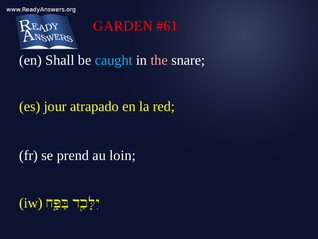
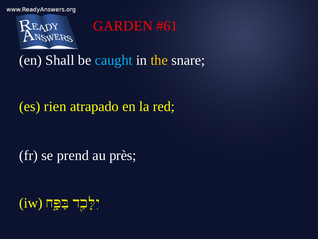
the colour: pink -> yellow
jour: jour -> rien
loin: loin -> près
